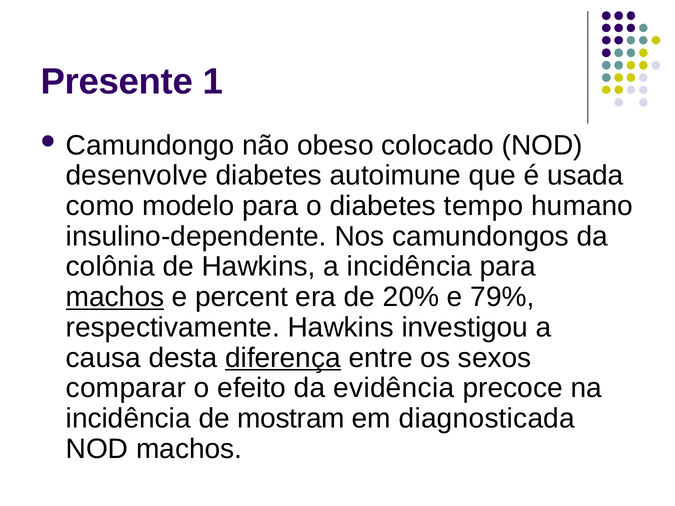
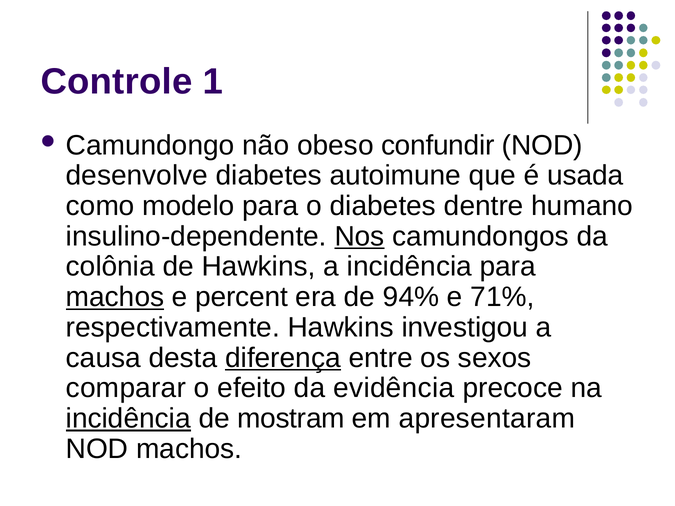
Presente: Presente -> Controle
colocado: colocado -> confundir
tempo: tempo -> dentre
Nos underline: none -> present
20%: 20% -> 94%
79%: 79% -> 71%
incidência at (128, 419) underline: none -> present
diagnosticada: diagnosticada -> apresentaram
